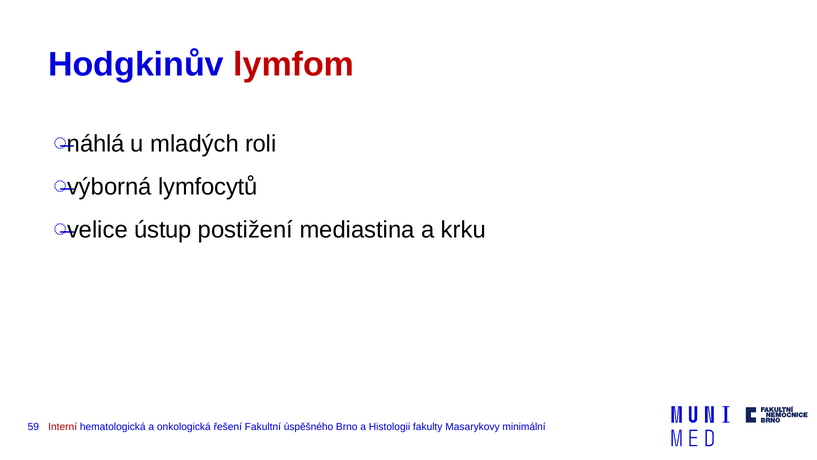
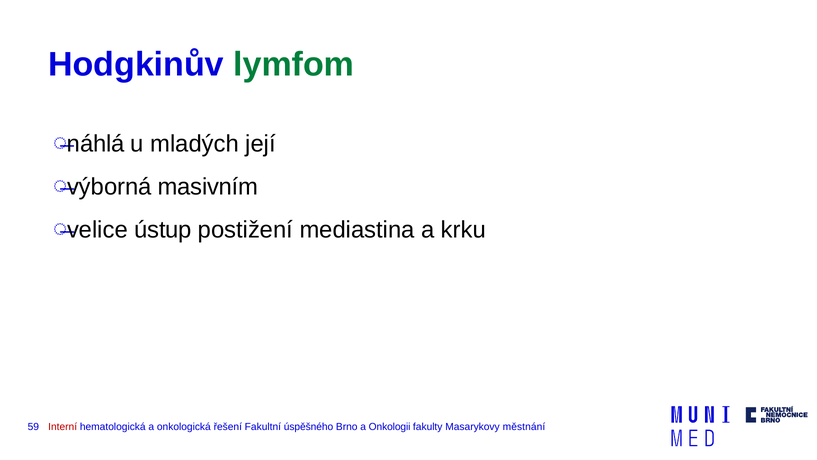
lymfom colour: red -> green
roli: roli -> její
lymfocytů: lymfocytů -> masivním
Histologii: Histologii -> Onkologii
minimální: minimální -> městnání
